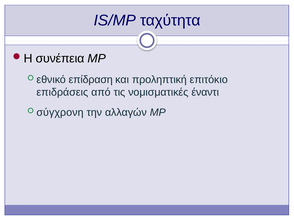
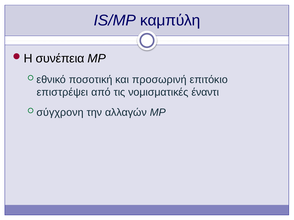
ταχύτητα: ταχύτητα -> καμπύλη
επίδραση: επίδραση -> ποσοτική
προληπτική: προληπτική -> προσωρινή
επιδράσεις: επιδράσεις -> επιστρέψει
